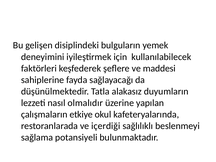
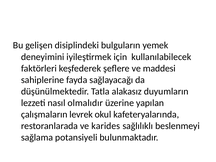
etkiye: etkiye -> levrek
içerdiği: içerdiği -> karides
